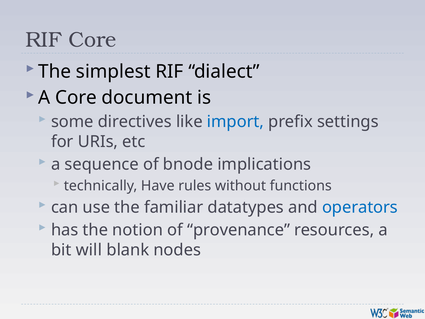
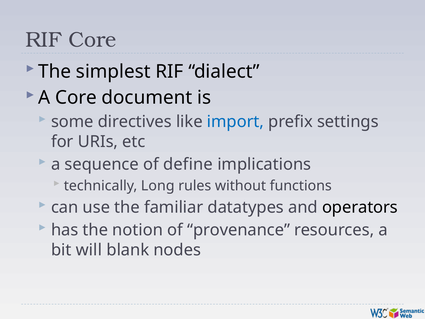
bnode: bnode -> define
Have: Have -> Long
operators colour: blue -> black
